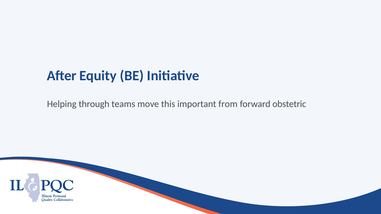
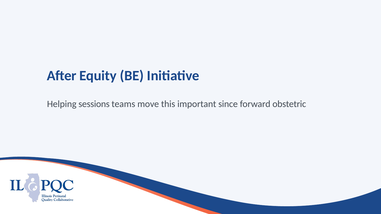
through: through -> sessions
from: from -> since
